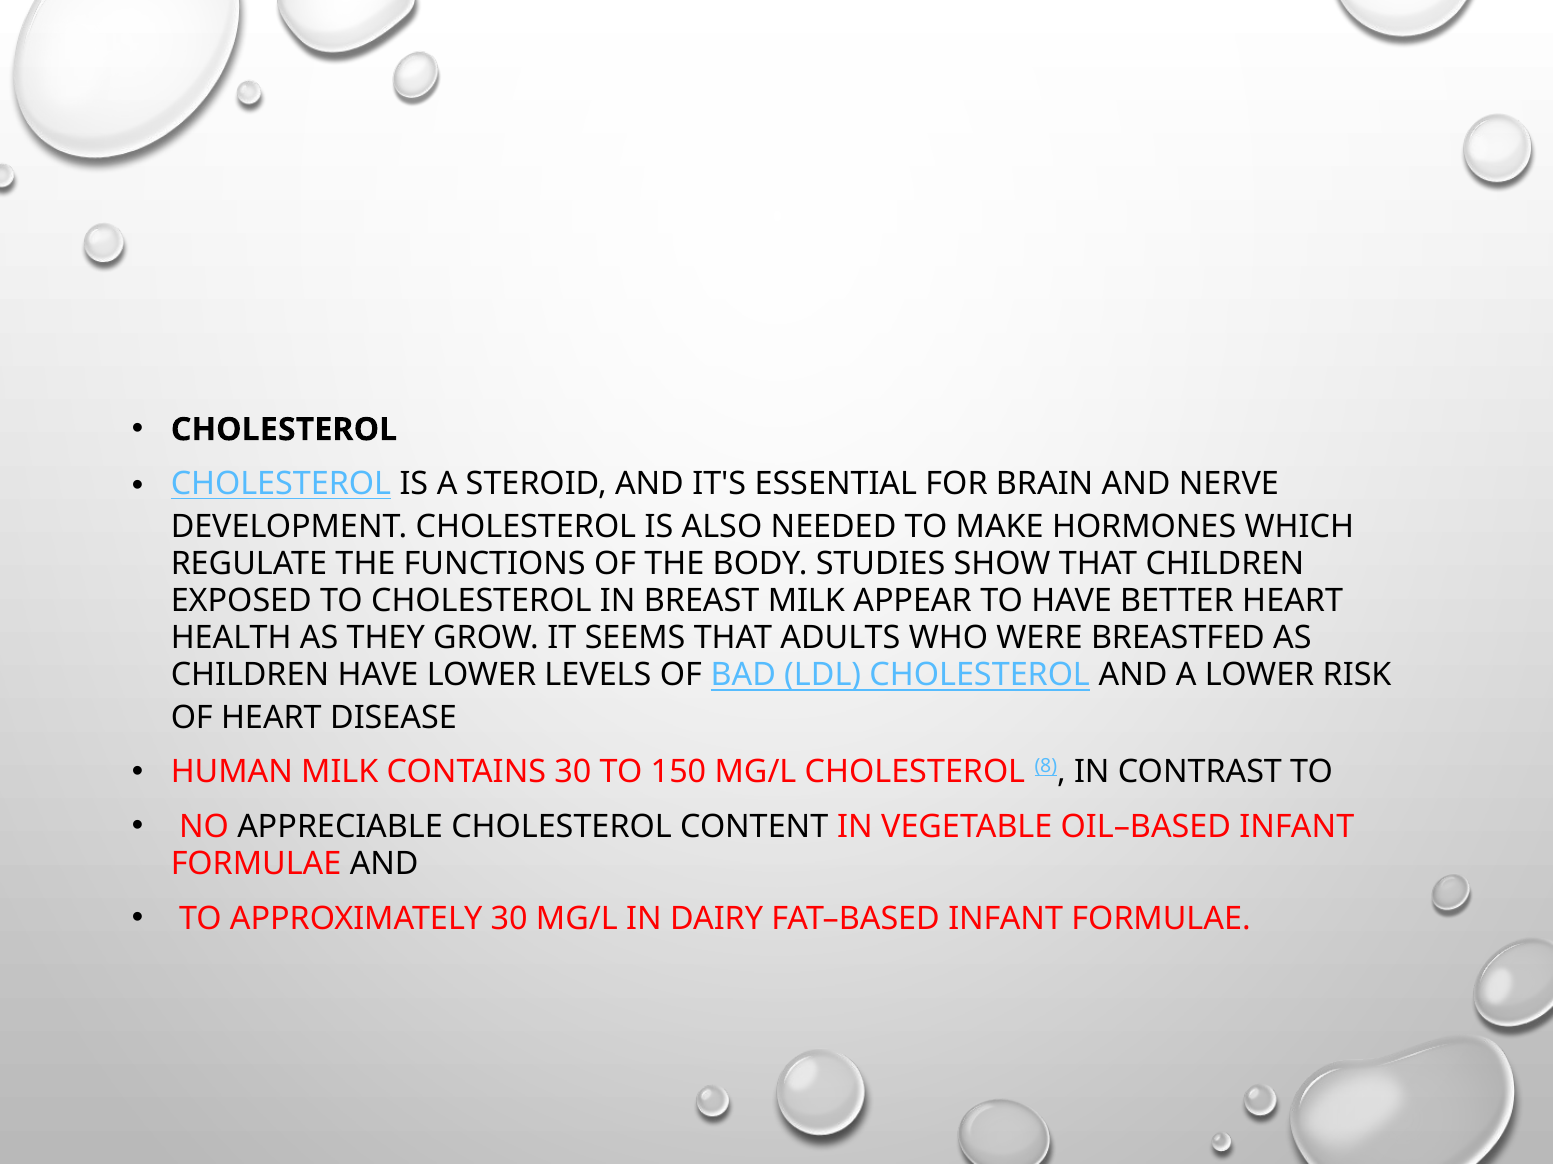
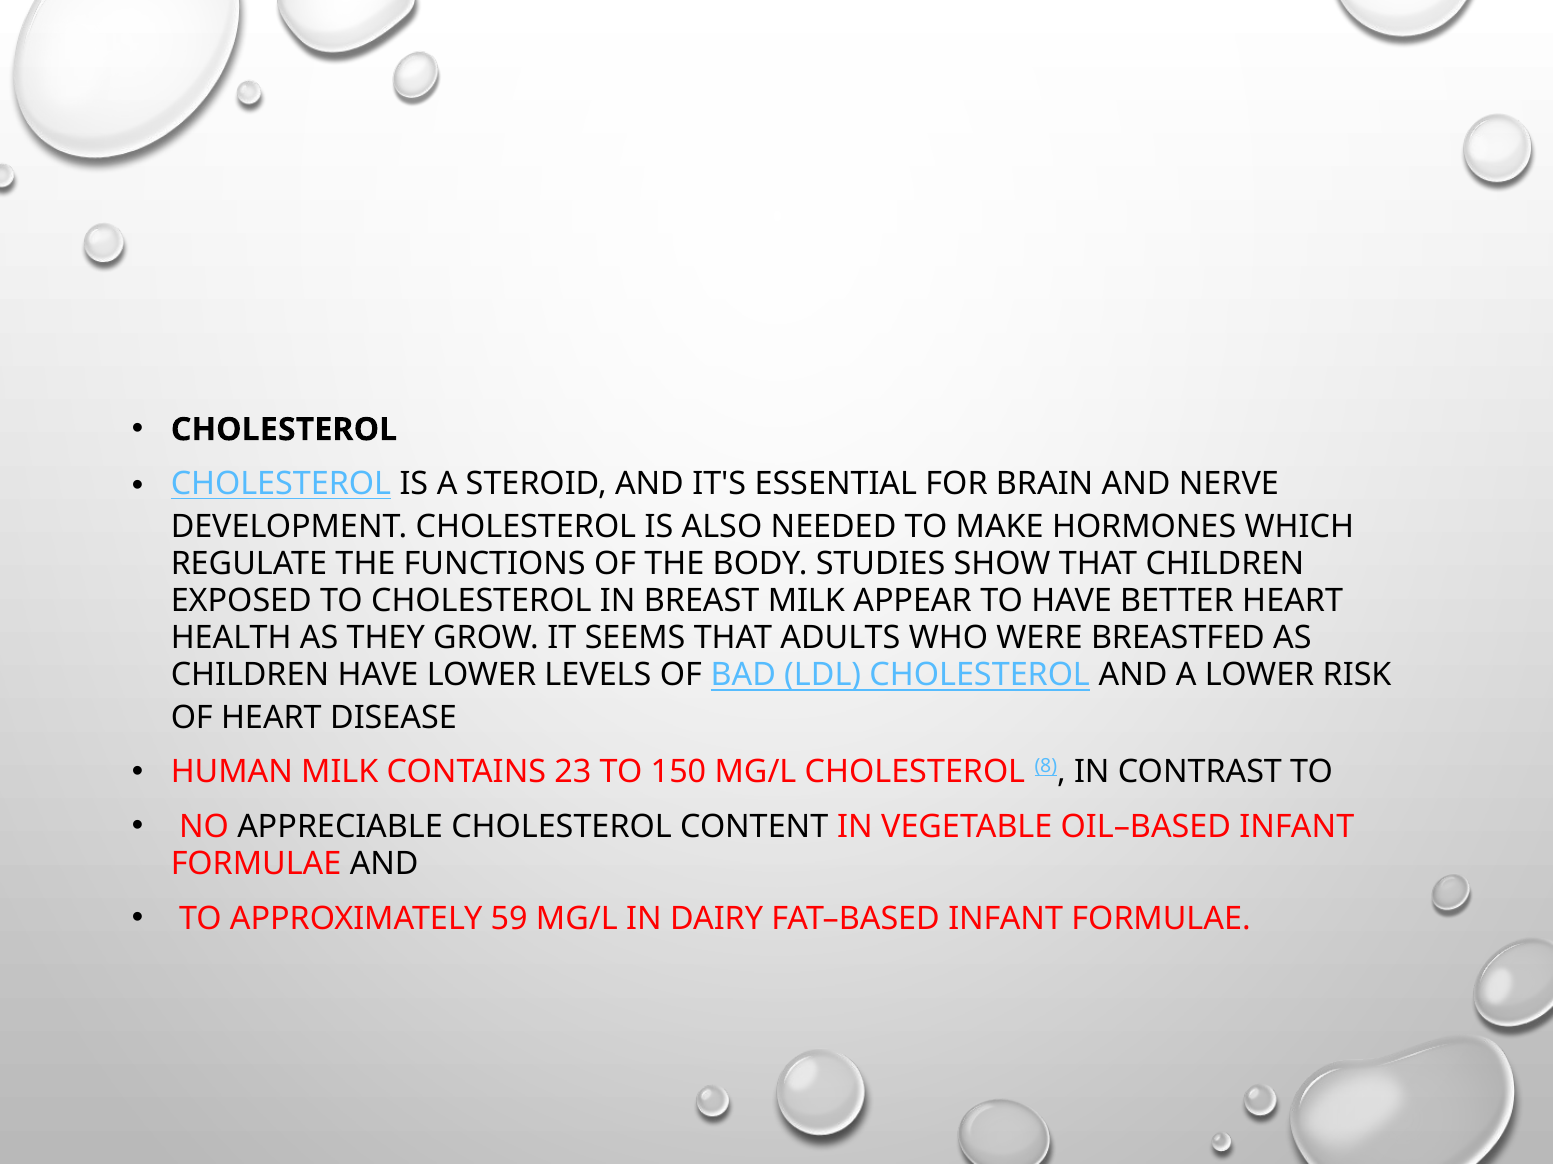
CONTAINS 30: 30 -> 23
APPROXIMATELY 30: 30 -> 59
